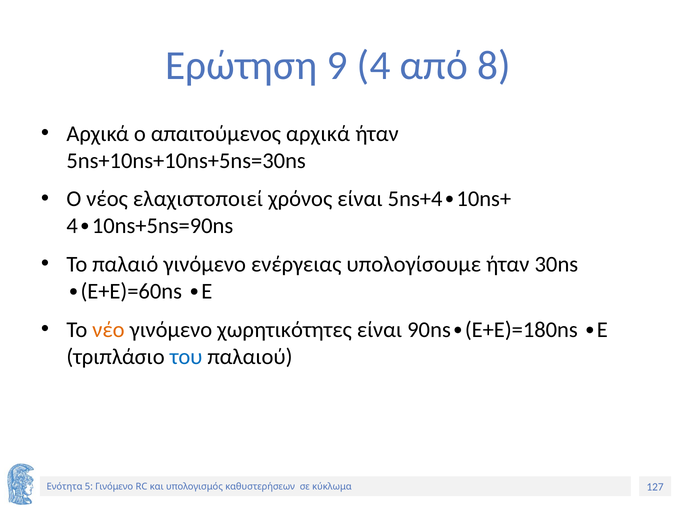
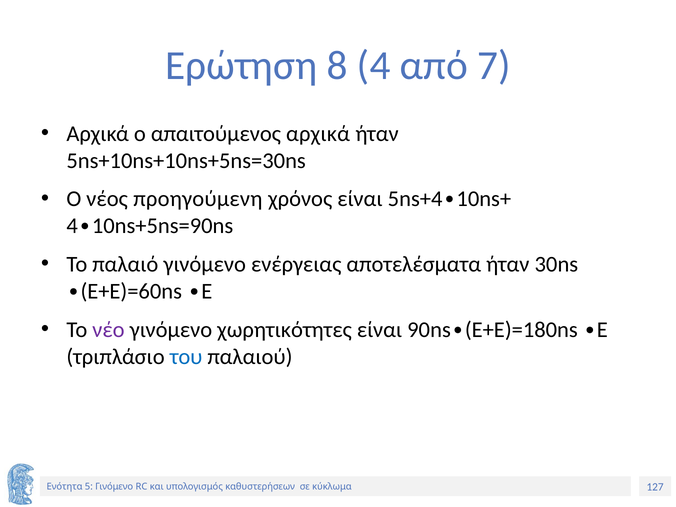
9: 9 -> 8
8: 8 -> 7
ελαχιστοποιεί: ελαχιστοποιεί -> προηγούμενη
υπολογίσουμε: υπολογίσουμε -> αποτελέσματα
νέο colour: orange -> purple
